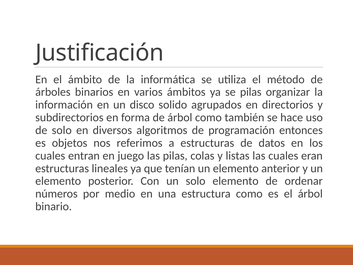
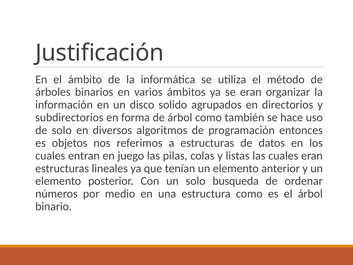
se pilas: pilas -> eran
solo elemento: elemento -> busqueda
